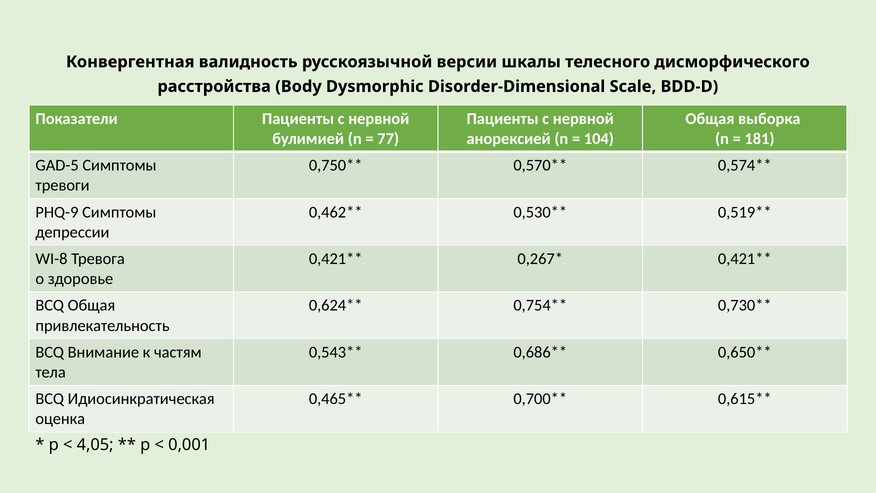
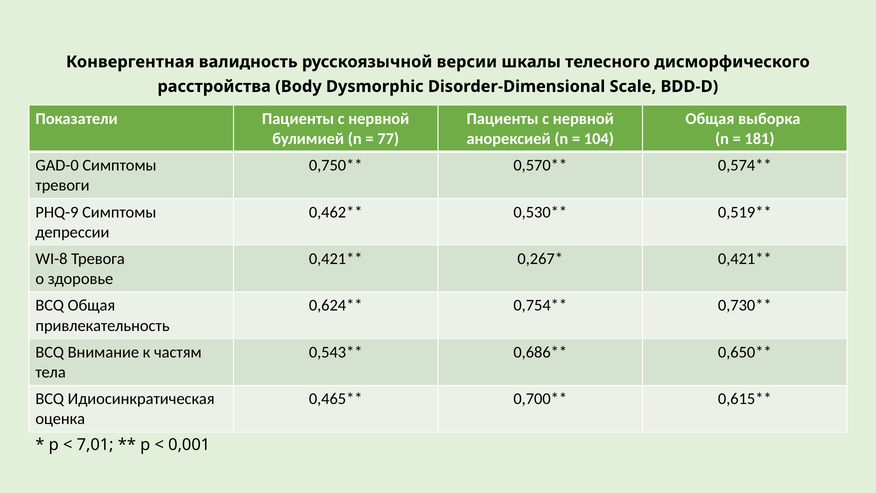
GAD-5: GAD-5 -> GAD-0
4,05: 4,05 -> 7,01
